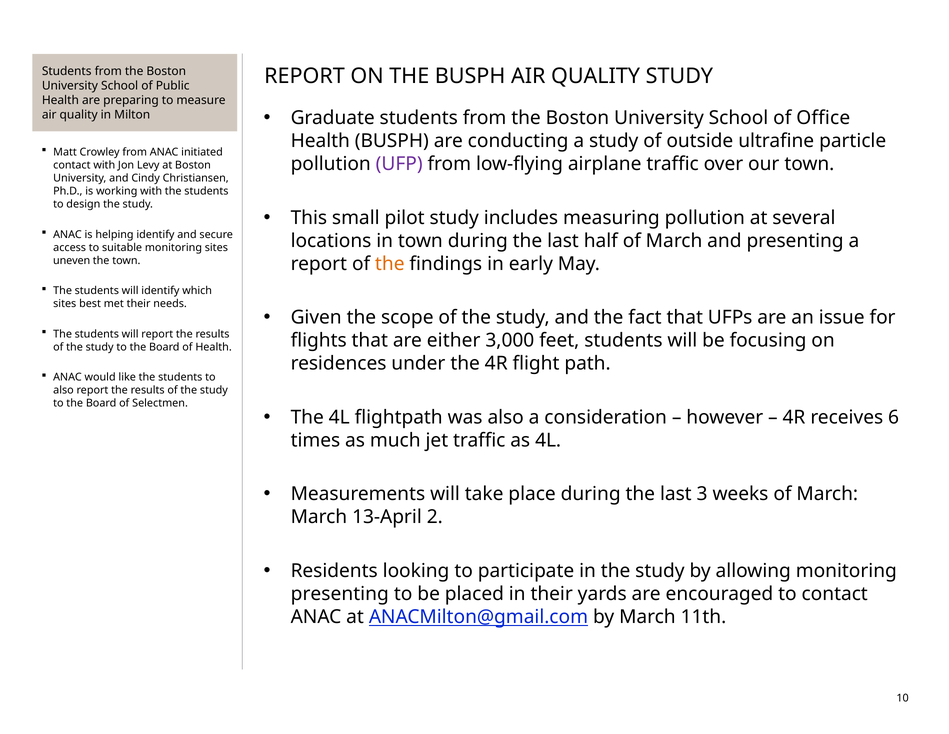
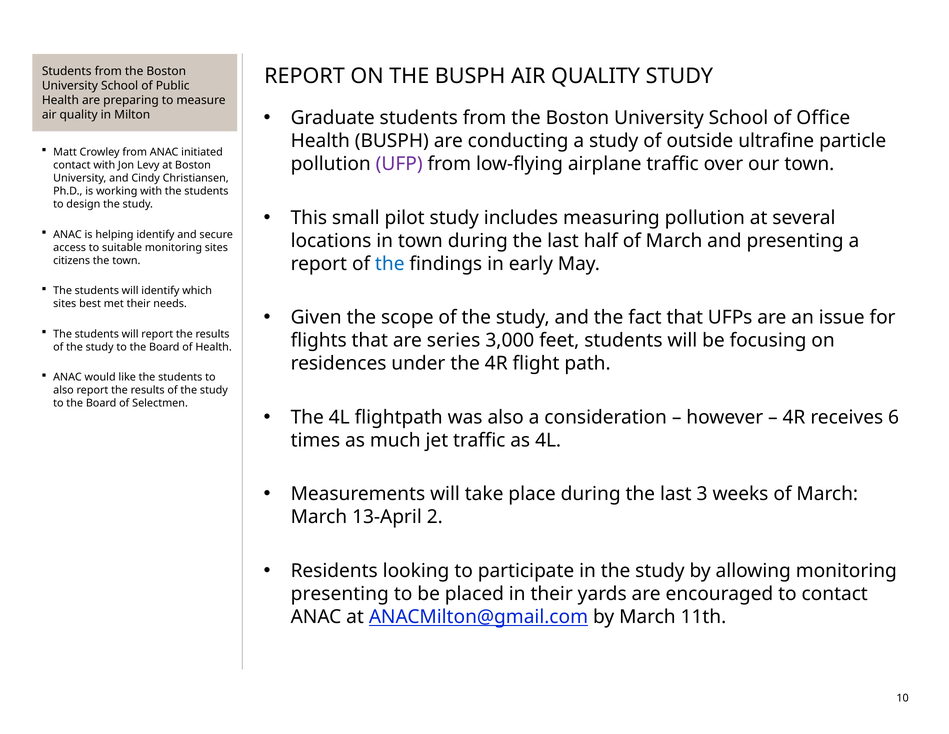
uneven: uneven -> citizens
the at (390, 264) colour: orange -> blue
either: either -> series
